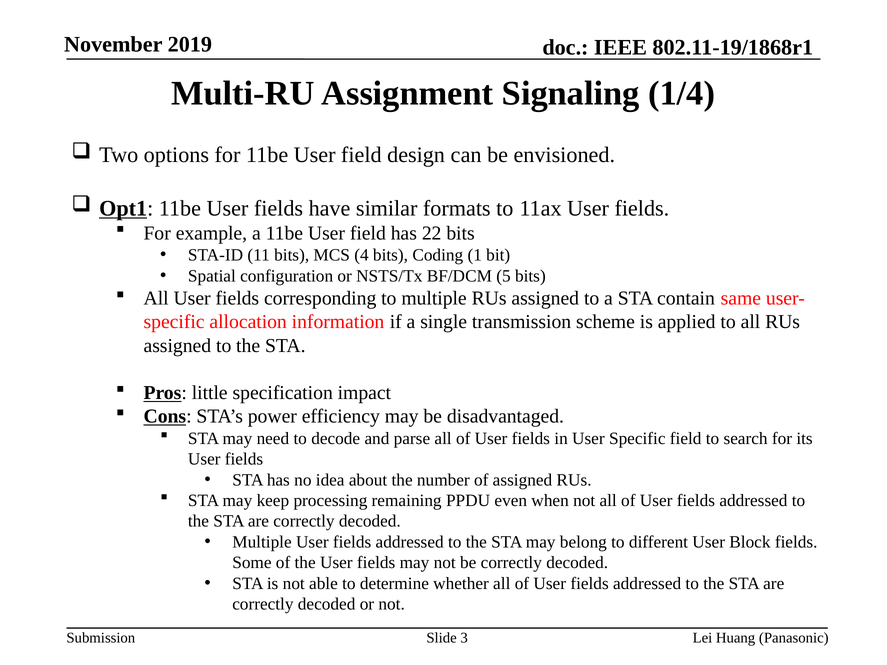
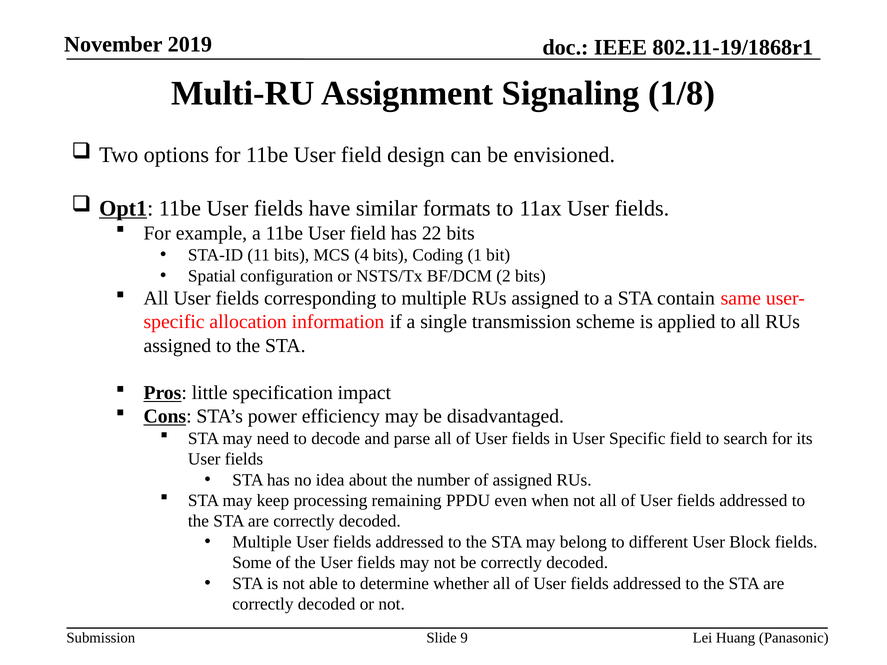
1/4: 1/4 -> 1/8
5: 5 -> 2
3: 3 -> 9
